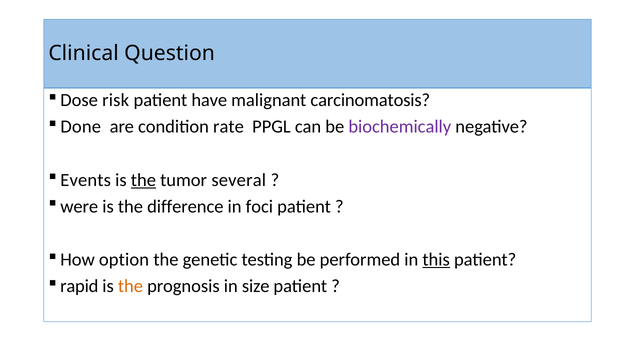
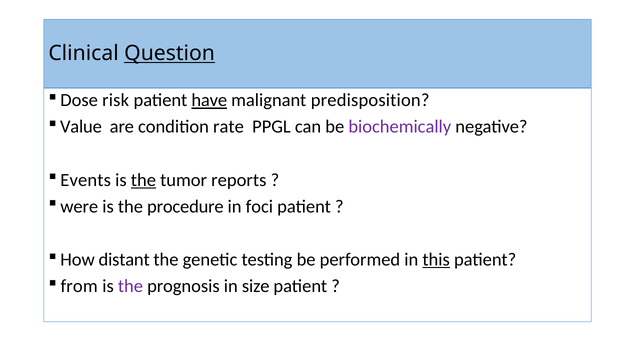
Question underline: none -> present
have underline: none -> present
carcinomatosis: carcinomatosis -> predisposition
Done: Done -> Value
several: several -> reports
difference: difference -> procedure
option: option -> distant
rapid: rapid -> from
the at (130, 286) colour: orange -> purple
